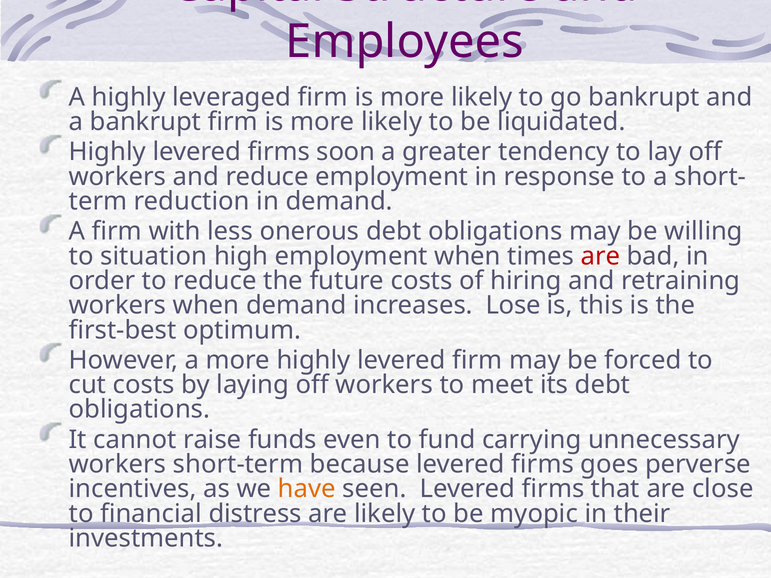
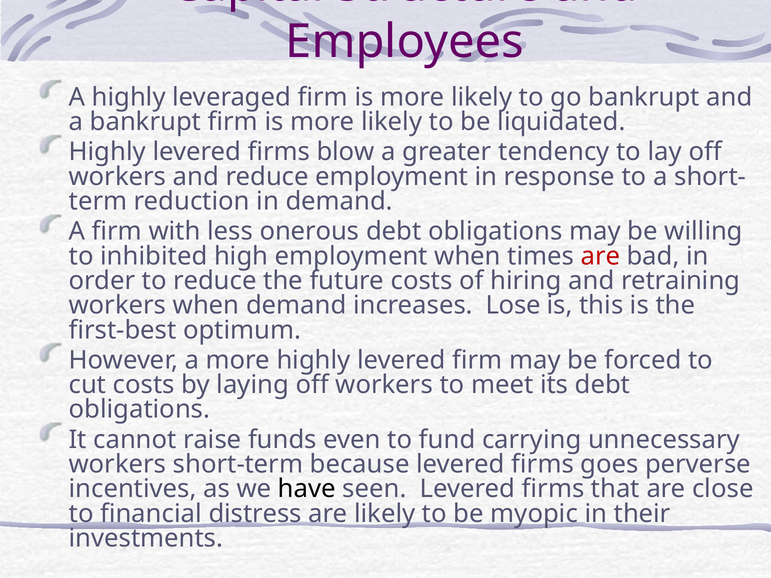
soon: soon -> blow
situation: situation -> inhibited
have colour: orange -> black
